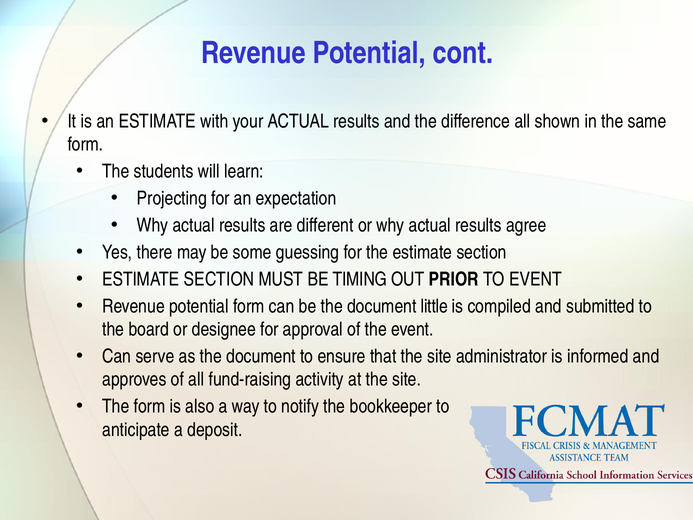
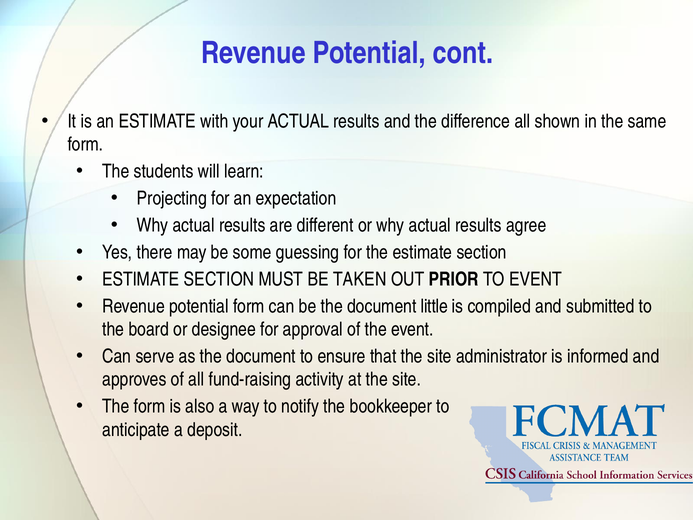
TIMING: TIMING -> TAKEN
